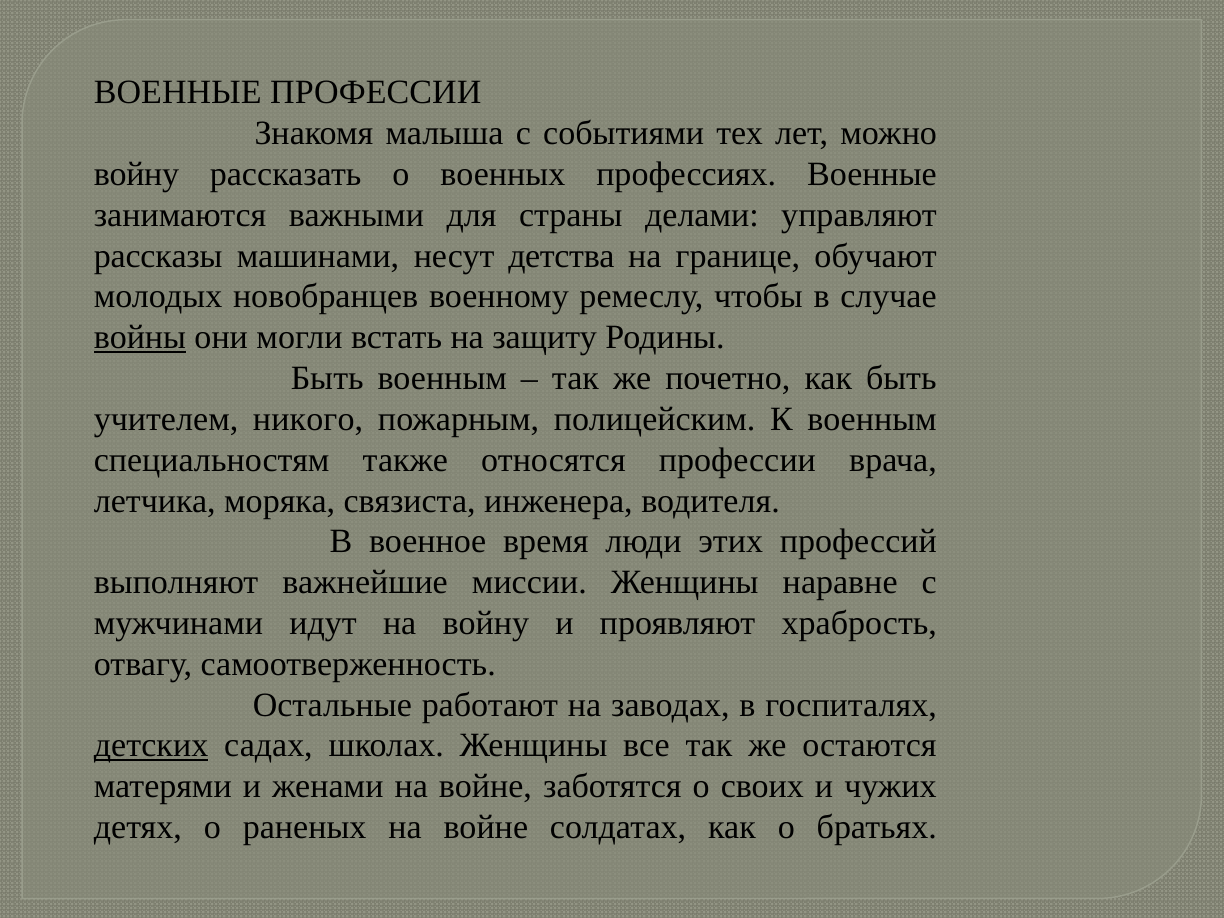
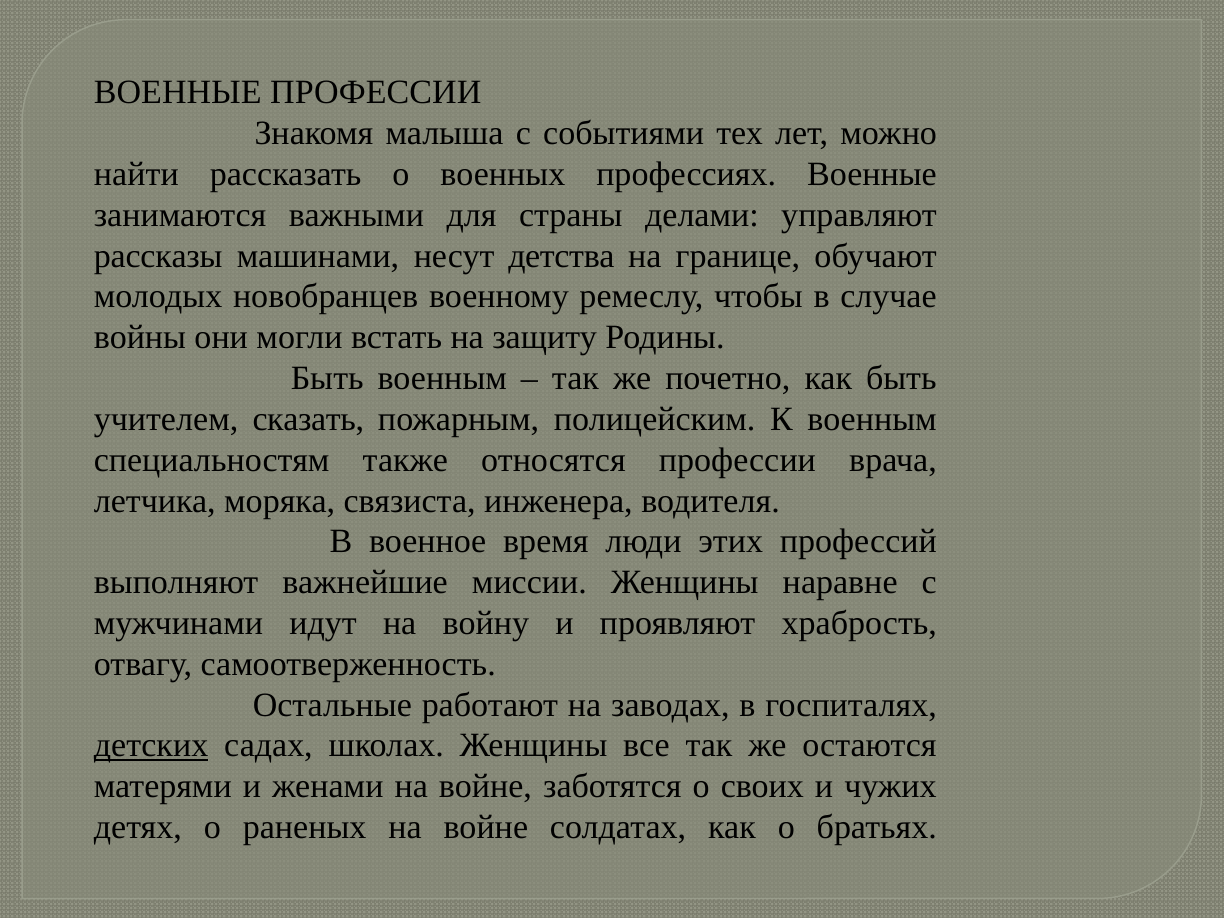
войну at (137, 174): войну -> найти
войны underline: present -> none
никого: никого -> сказать
